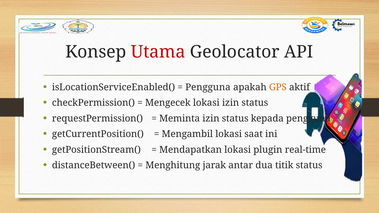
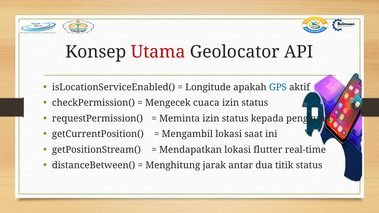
Pengguna at (208, 87): Pengguna -> Longitude
GPS colour: orange -> blue
Mengecek lokasi: lokasi -> cuaca
plugin: plugin -> flutter
